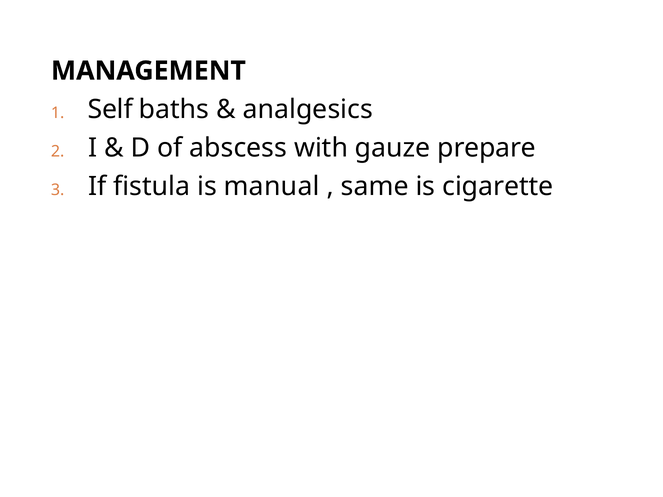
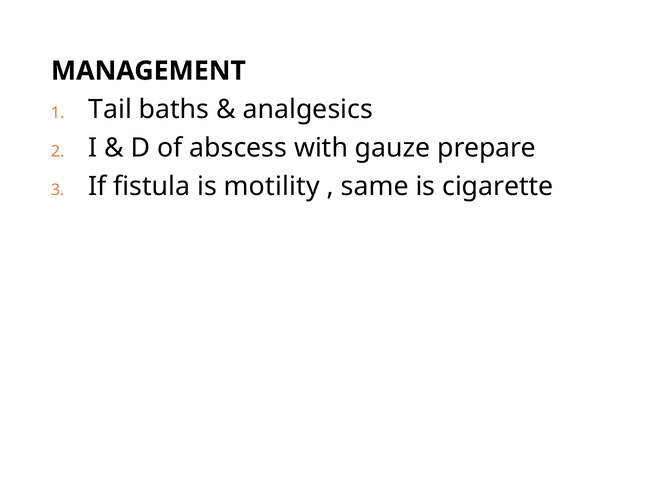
Self: Self -> Tail
manual: manual -> motility
